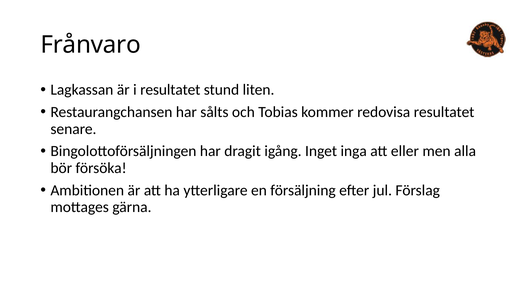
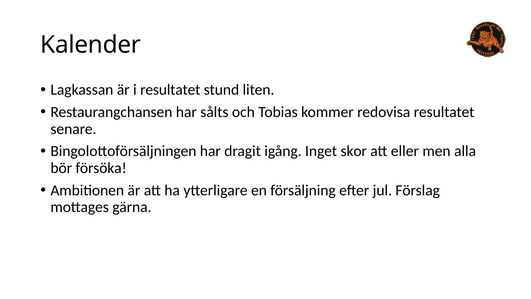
Frånvaro: Frånvaro -> Kalender
inga: inga -> skor
